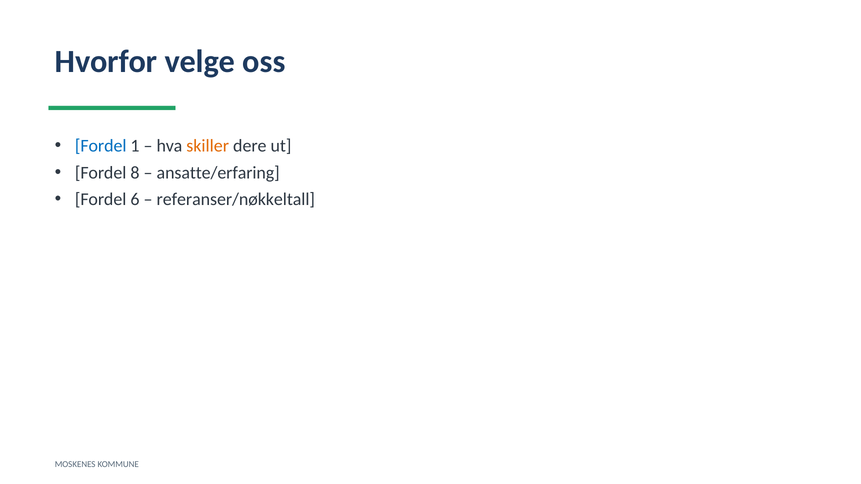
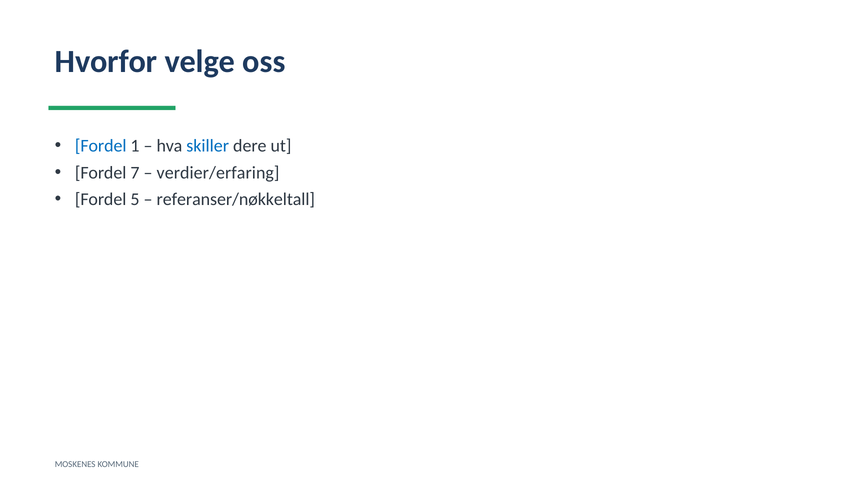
skiller colour: orange -> blue
8: 8 -> 7
ansatte/erfaring: ansatte/erfaring -> verdier/erfaring
6: 6 -> 5
